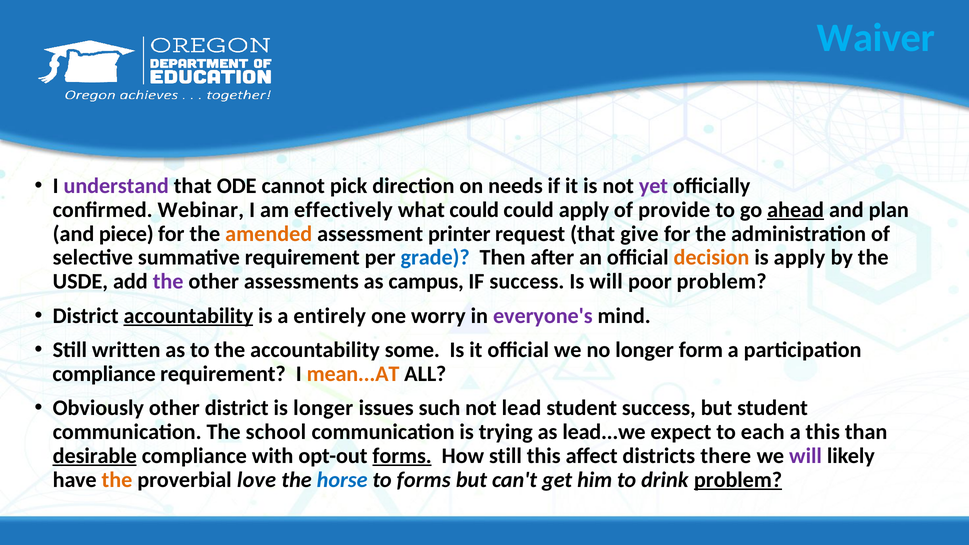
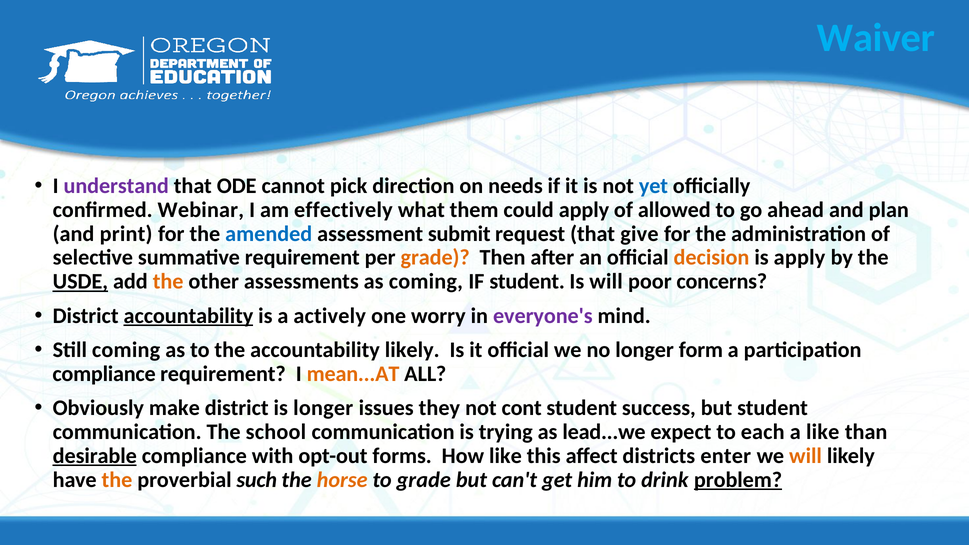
yet colour: purple -> blue
what could: could -> them
provide: provide -> allowed
ahead underline: present -> none
piece: piece -> print
amended colour: orange -> blue
printer: printer -> submit
grade at (435, 258) colour: blue -> orange
USDE underline: none -> present
the at (168, 282) colour: purple -> orange
as campus: campus -> coming
IF success: success -> student
poor problem: problem -> concerns
entirely: entirely -> actively
Still written: written -> coming
accountability some: some -> likely
Obviously other: other -> make
such: such -> they
lead: lead -> cont
a this: this -> like
forms at (402, 456) underline: present -> none
How still: still -> like
there: there -> enter
will at (806, 456) colour: purple -> orange
love: love -> such
horse colour: blue -> orange
to forms: forms -> grade
